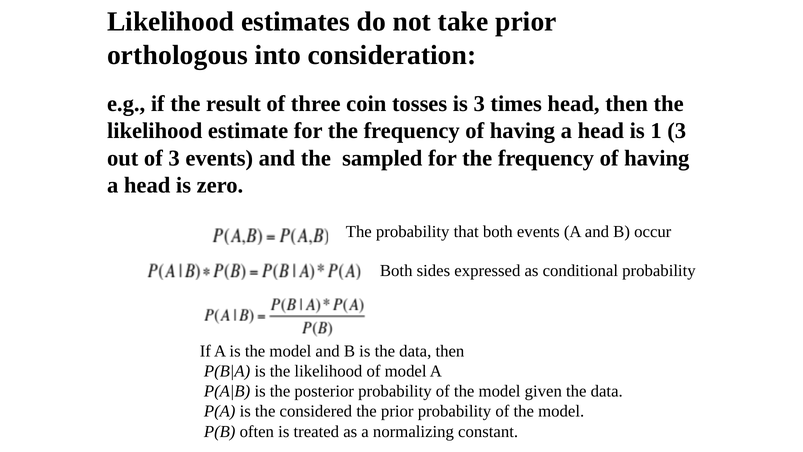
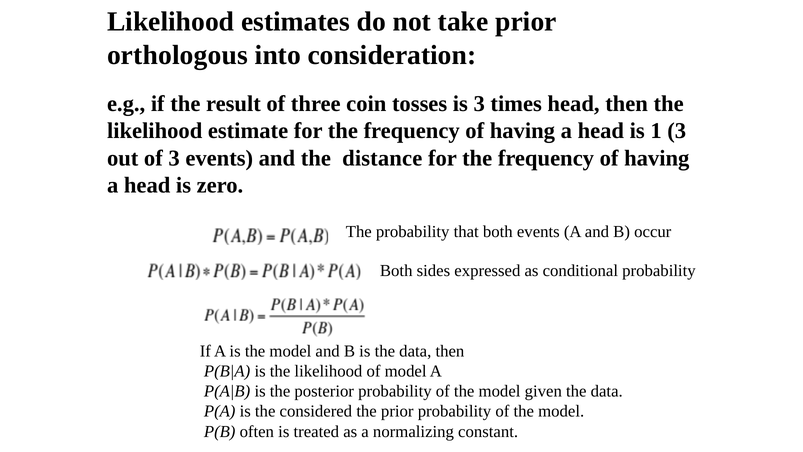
sampled: sampled -> distance
